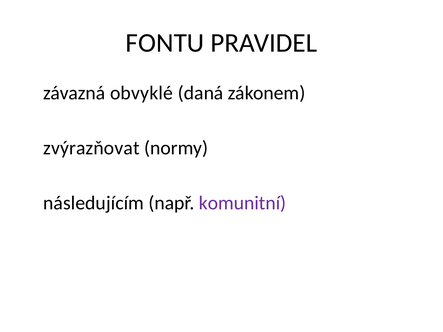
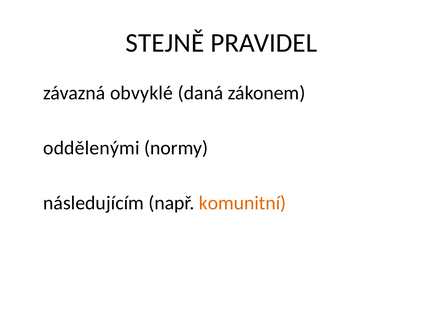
FONTU: FONTU -> STEJNĚ
zvýrazňovat: zvýrazňovat -> oddělenými
komunitní colour: purple -> orange
